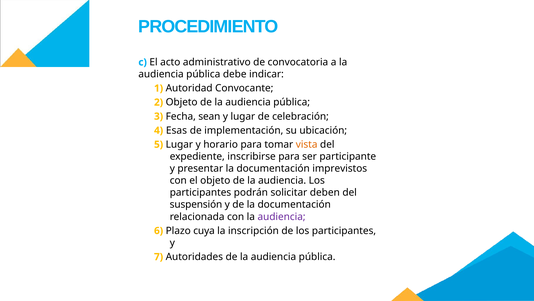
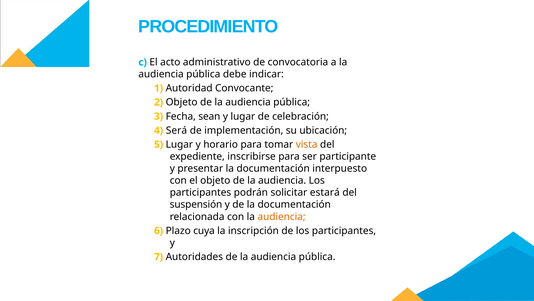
Esas: Esas -> Será
imprevistos: imprevistos -> interpuesto
deben: deben -> estará
audiencia at (282, 216) colour: purple -> orange
